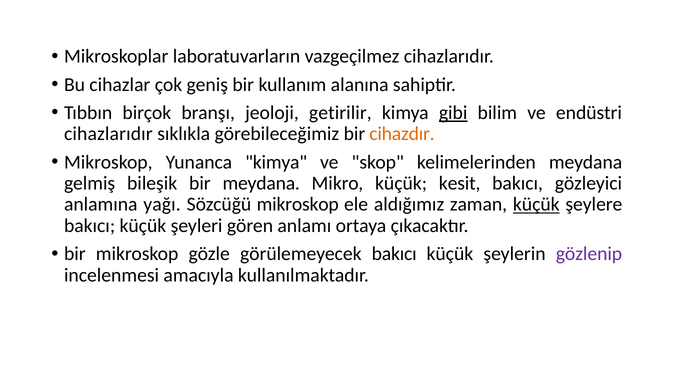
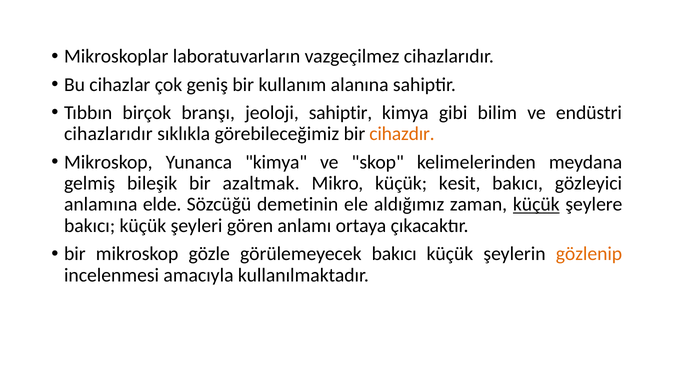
jeoloji getirilir: getirilir -> sahiptir
gibi underline: present -> none
bir meydana: meydana -> azaltmak
yağı: yağı -> elde
Sözcüğü mikroskop: mikroskop -> demetinin
gözlenip colour: purple -> orange
